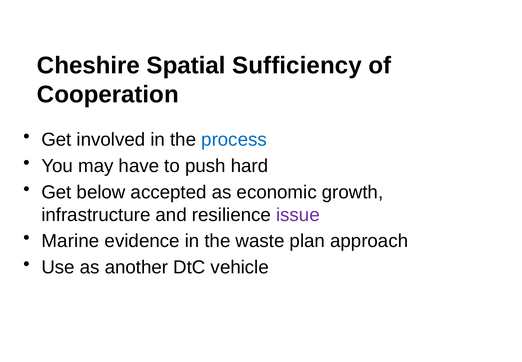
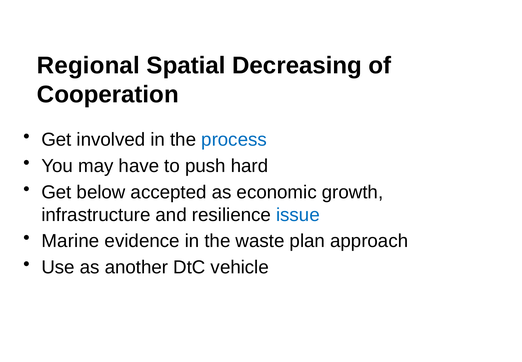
Cheshire: Cheshire -> Regional
Sufficiency: Sufficiency -> Decreasing
issue colour: purple -> blue
